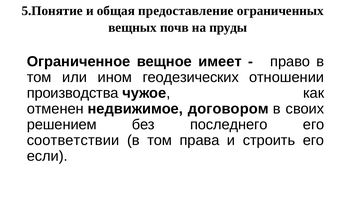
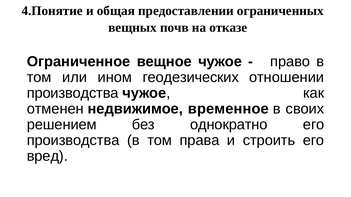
5.Понятие: 5.Понятие -> 4.Понятие
предоставление: предоставление -> предоставлении
пруды: пруды -> отказе
вещное имеет: имеет -> чужое
договором: договором -> временное
последнего: последнего -> однократно
соответствии at (73, 141): соответствии -> производства
если: если -> вред
